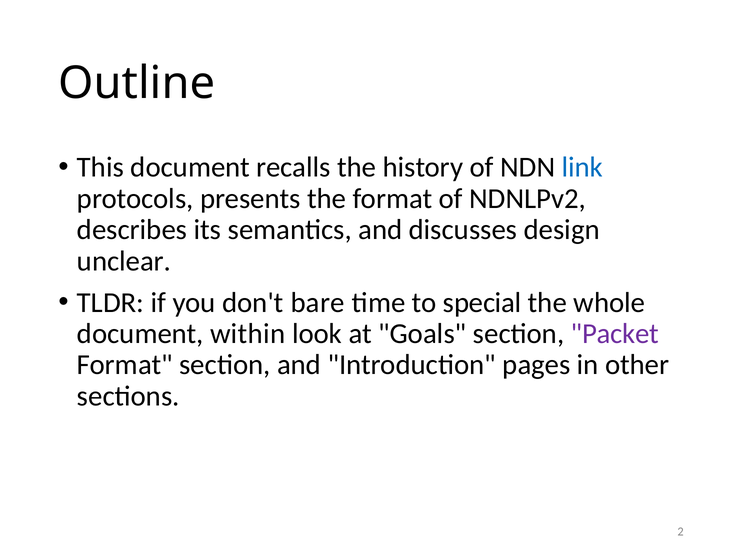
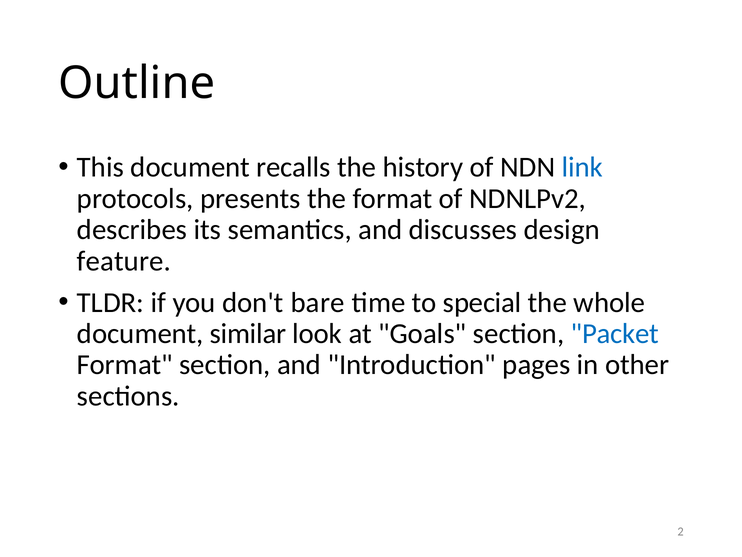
unclear: unclear -> feature
within: within -> similar
Packet colour: purple -> blue
